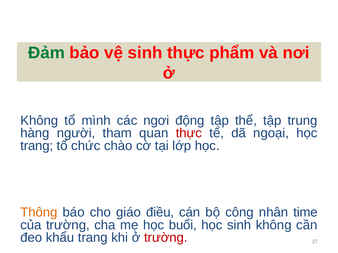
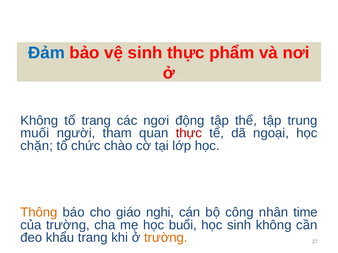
Đảm colour: green -> blue
tổ mình: mình -> trang
hàng: hàng -> muối
trang at (37, 146): trang -> chặn
điều: điều -> nghi
trường at (166, 238) colour: red -> orange
